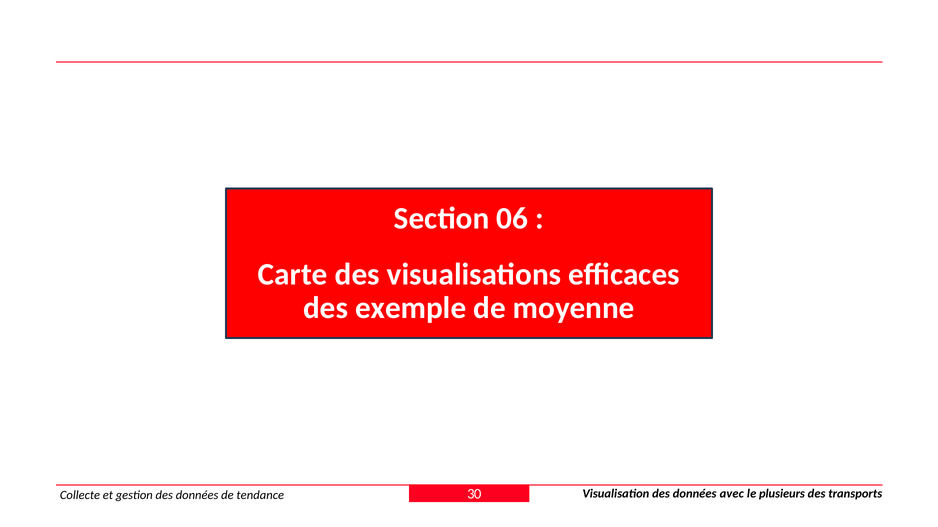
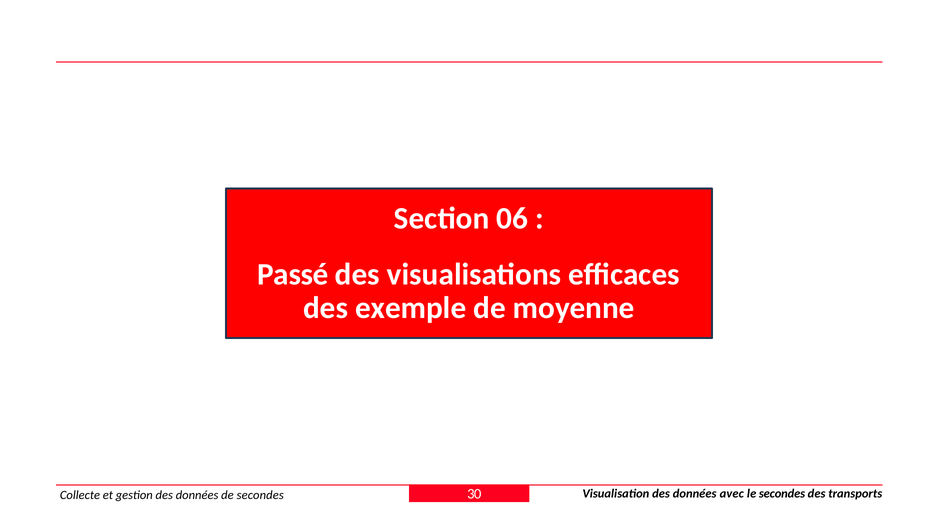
Carte: Carte -> Passé
de tendance: tendance -> secondes
le plusieurs: plusieurs -> secondes
